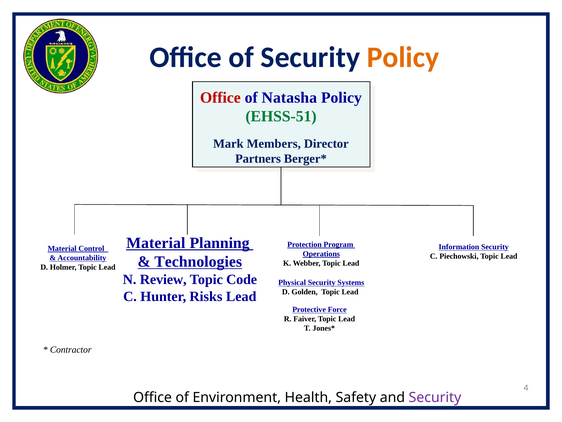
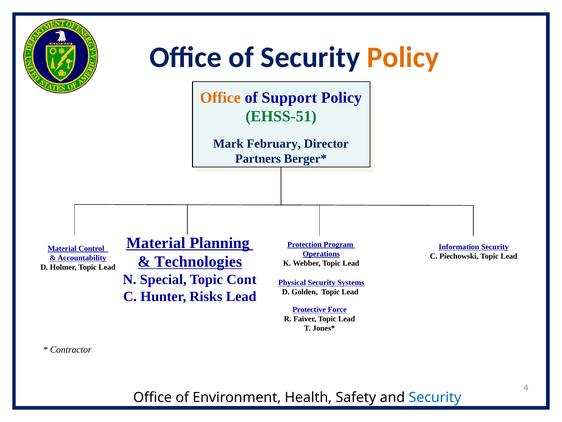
Office at (220, 98) colour: red -> orange
Natasha: Natasha -> Support
Members: Members -> February
Review: Review -> Special
Code: Code -> Cont
Security at (435, 397) colour: purple -> blue
